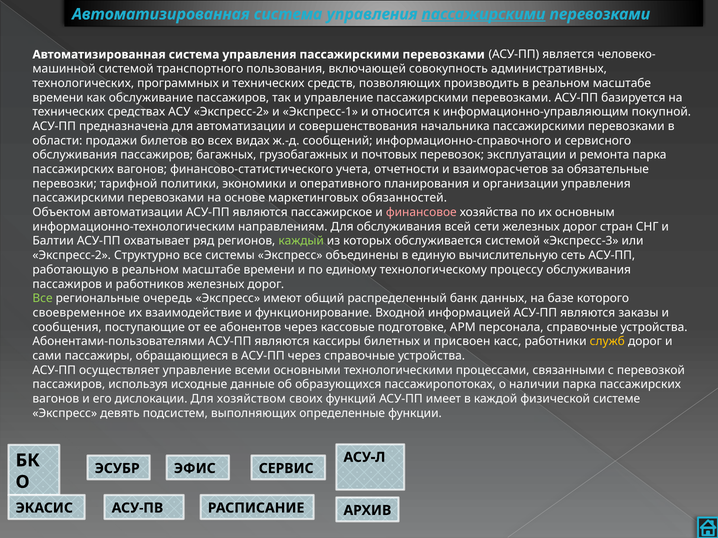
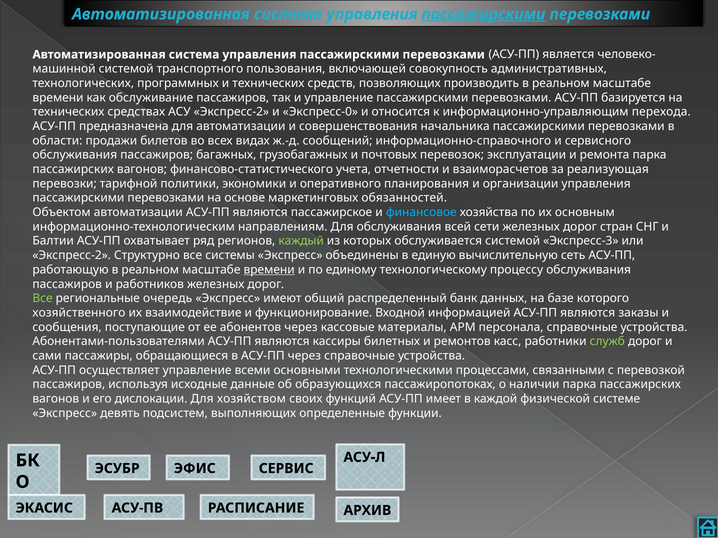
Экспресс-1: Экспресс-1 -> Экспресс-0
покупной: покупной -> перехода
обязательные: обязательные -> реализующая
финансовое colour: pink -> light blue
времени at (269, 270) underline: none -> present
своевременное: своевременное -> хозяйственного
подготовке: подготовке -> материалы
присвоен: присвоен -> ремонтов
служб colour: yellow -> light green
